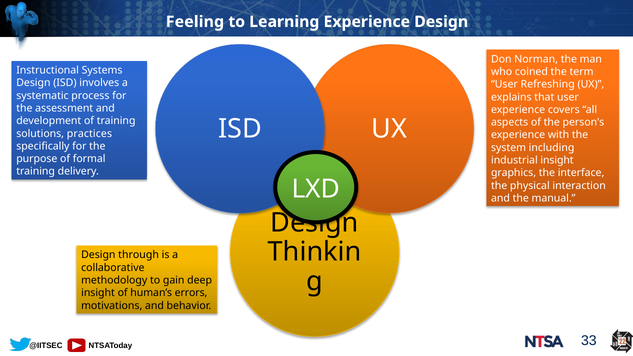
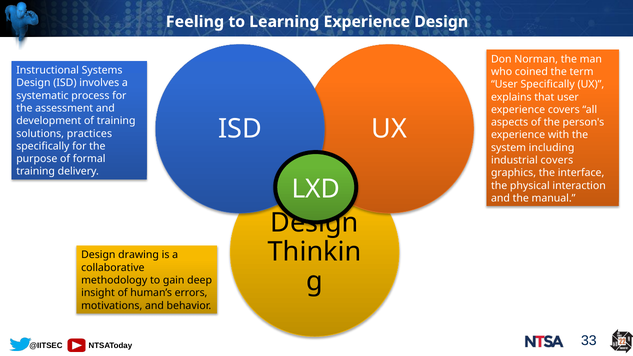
User Refreshing: Refreshing -> Specifically
industrial insight: insight -> covers
through: through -> drawing
